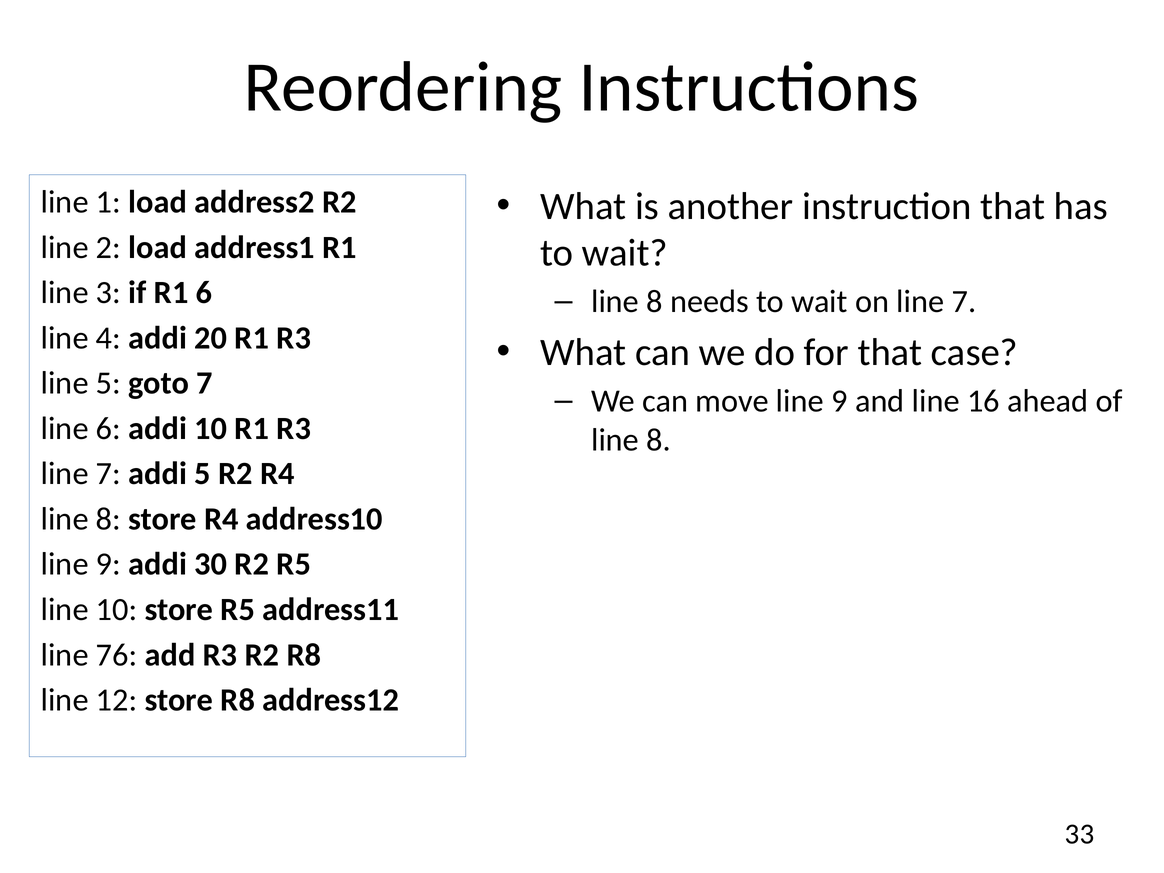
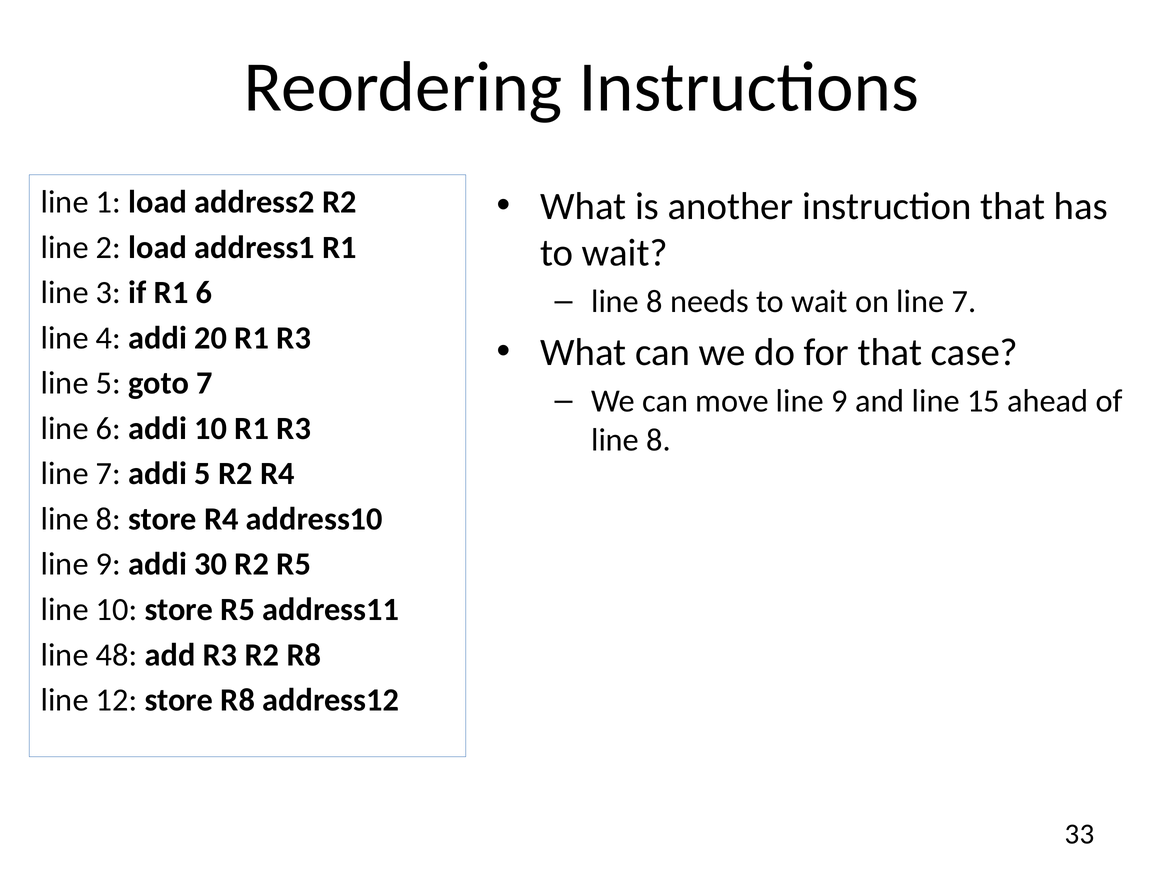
16: 16 -> 15
76: 76 -> 48
